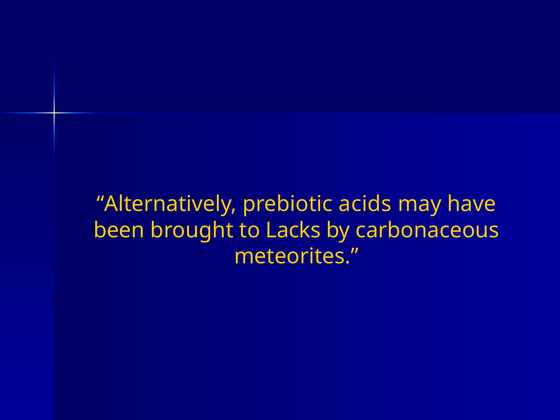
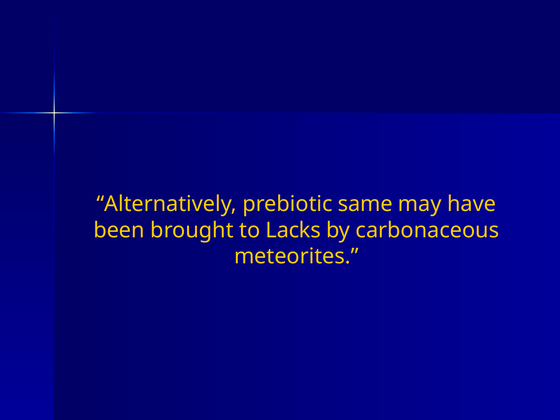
acids: acids -> same
